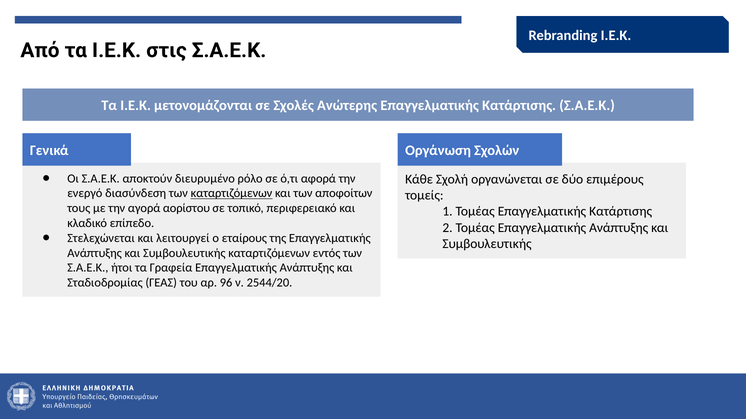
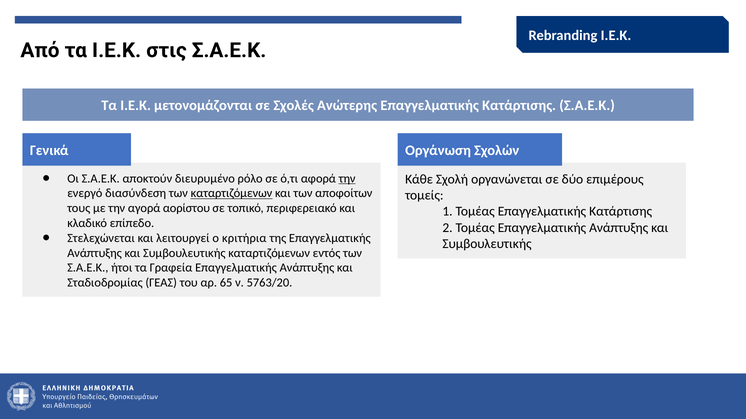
την at (347, 179) underline: none -> present
εταίρους: εταίρους -> κριτήρια
96: 96 -> 65
2544/20: 2544/20 -> 5763/20
